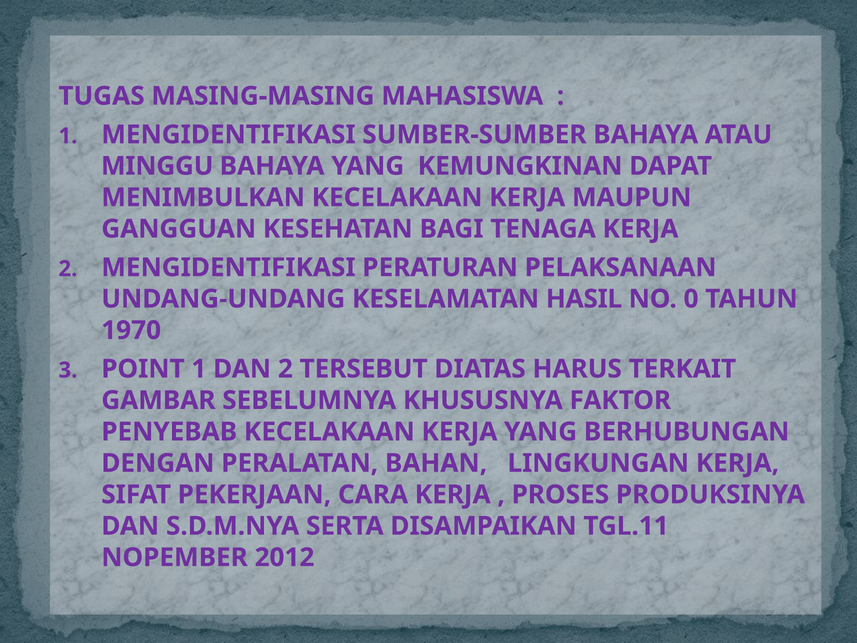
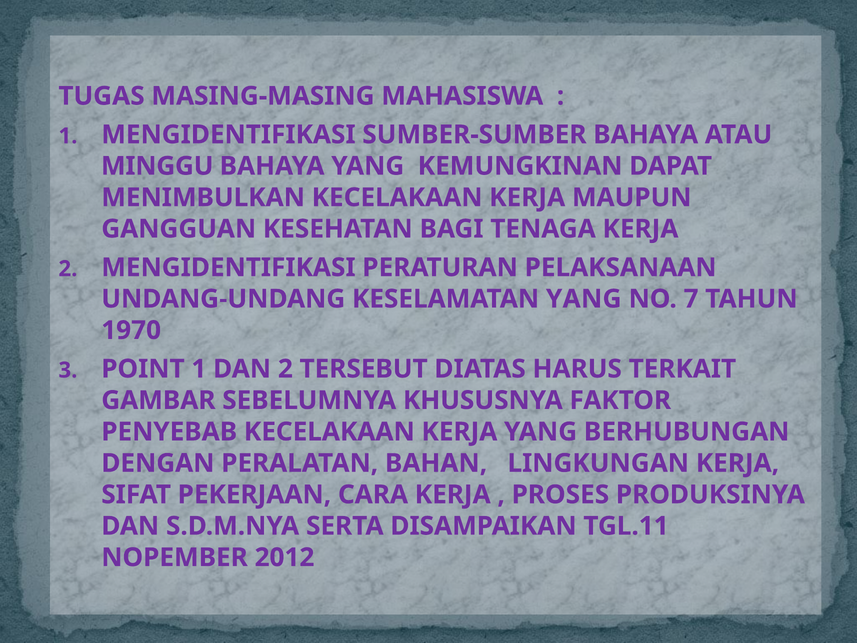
KESELAMATAN HASIL: HASIL -> YANG
0: 0 -> 7
